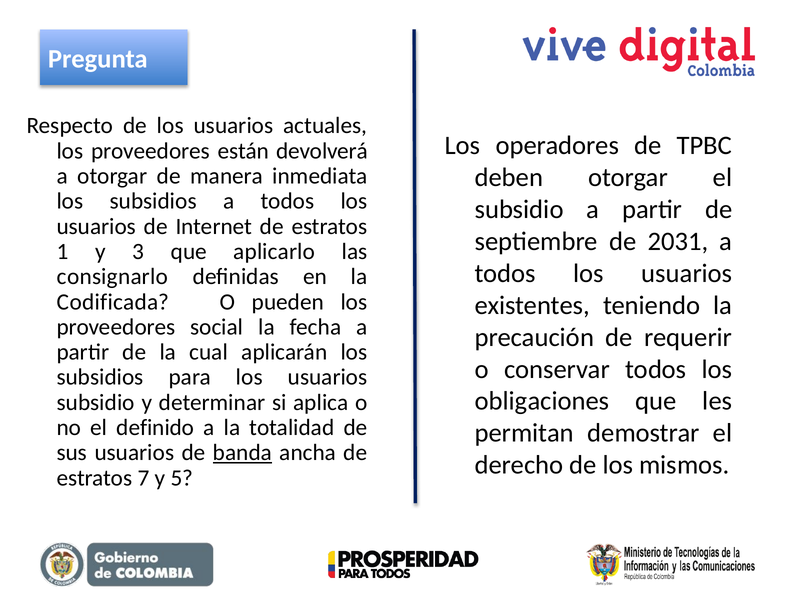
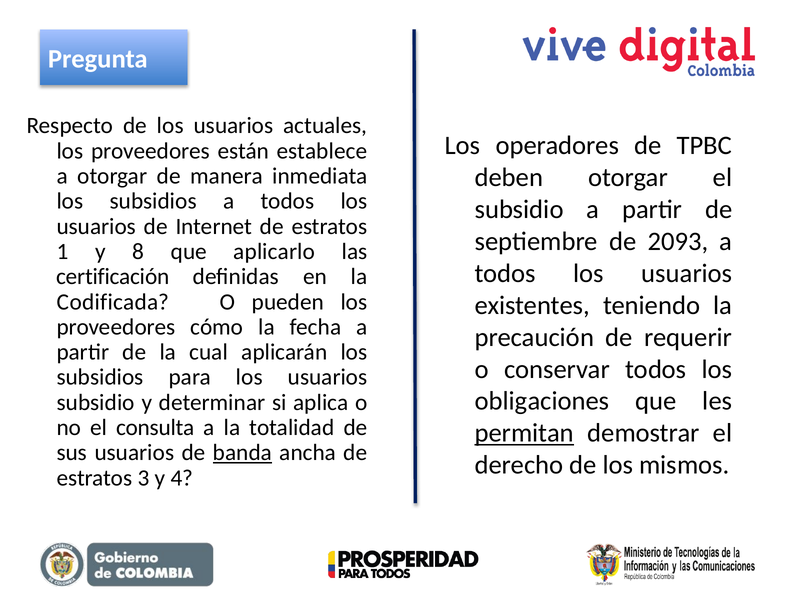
devolverá: devolverá -> establece
2031: 2031 -> 2093
3: 3 -> 8
consignarlo: consignarlo -> certificación
social: social -> cómo
definido: definido -> consulta
permitan underline: none -> present
7: 7 -> 3
5: 5 -> 4
